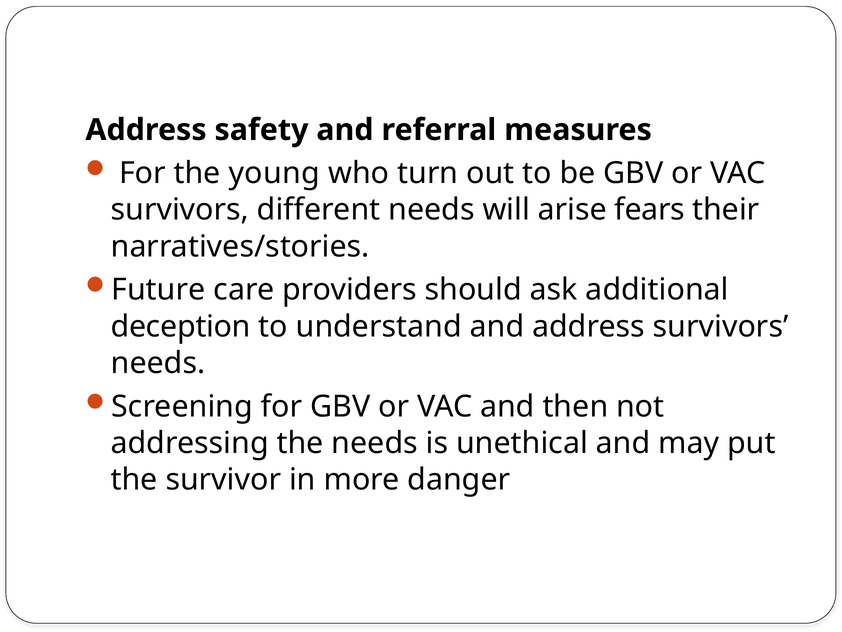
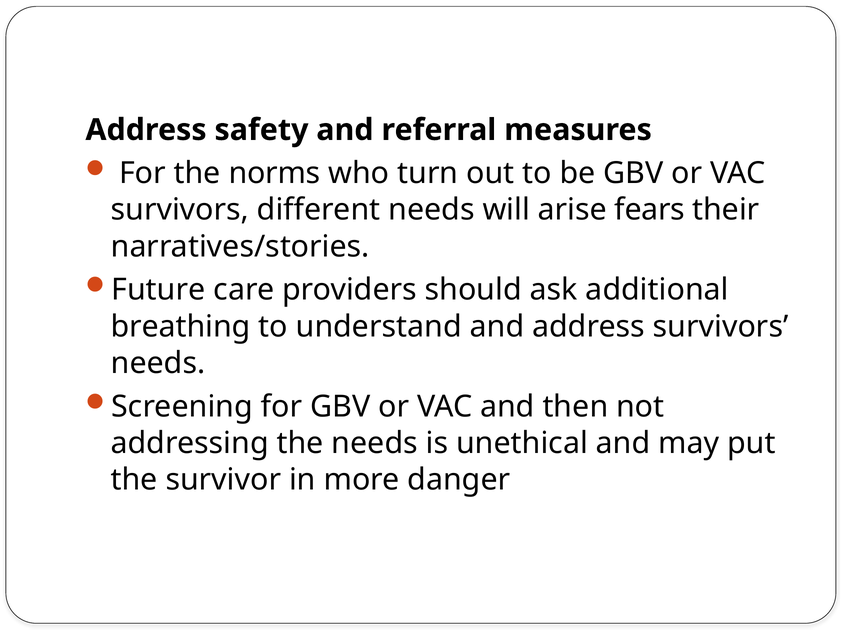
young: young -> norms
deception: deception -> breathing
